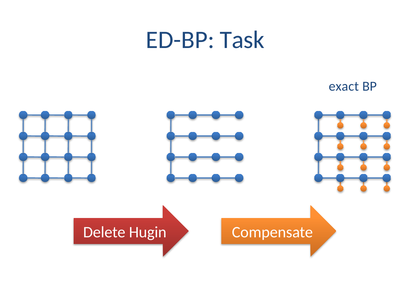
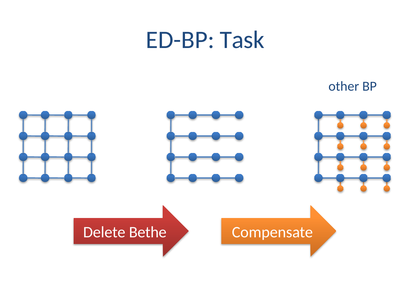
exact: exact -> other
Hugin: Hugin -> Bethe
